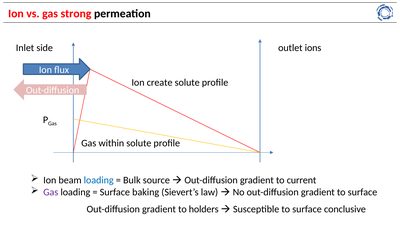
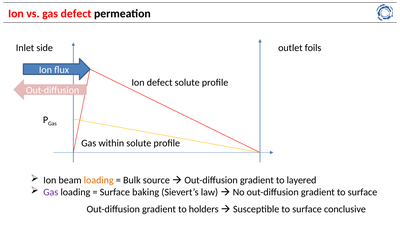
gas strong: strong -> defect
ions: ions -> foils
Ion create: create -> defect
loading at (99, 180) colour: blue -> orange
current: current -> layered
